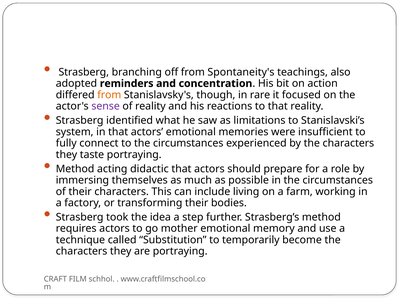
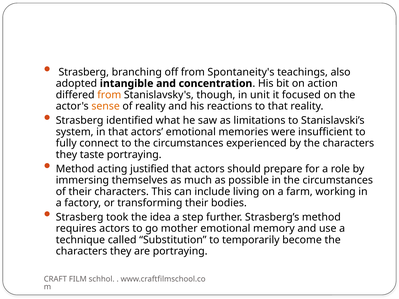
reminders: reminders -> intangible
rare: rare -> unit
sense colour: purple -> orange
didactic: didactic -> justified
